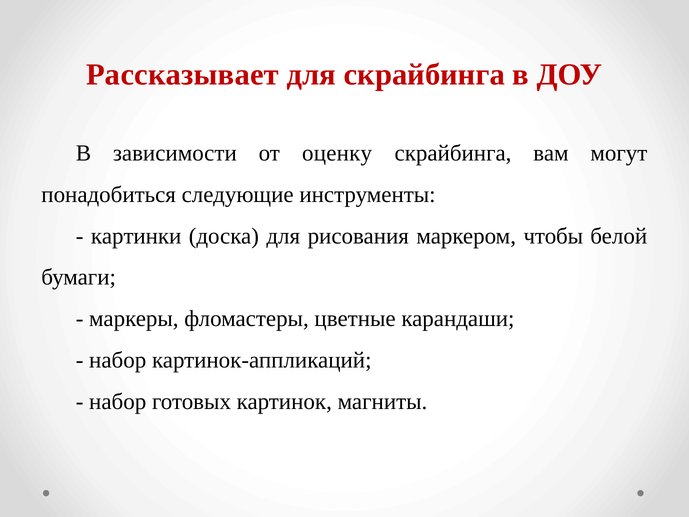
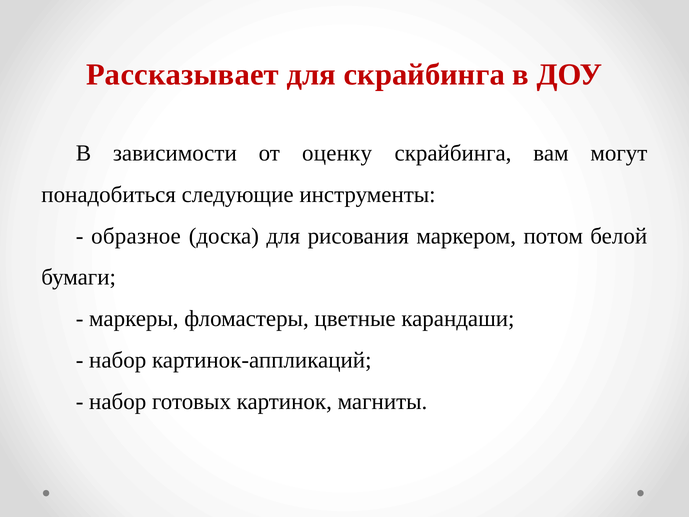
картинки: картинки -> образное
чтобы: чтобы -> потом
